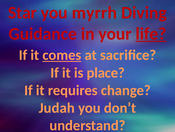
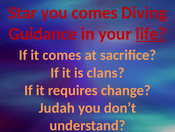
you myrrh: myrrh -> comes
comes at (62, 55) underline: present -> none
place: place -> clans
